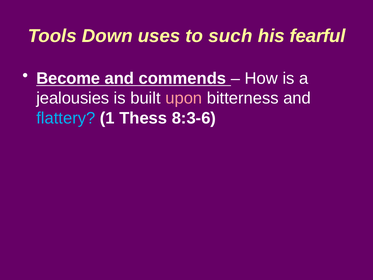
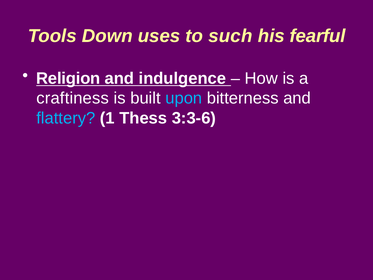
Become: Become -> Religion
commends: commends -> indulgence
jealousies: jealousies -> craftiness
upon colour: pink -> light blue
8:3-6: 8:3-6 -> 3:3-6
